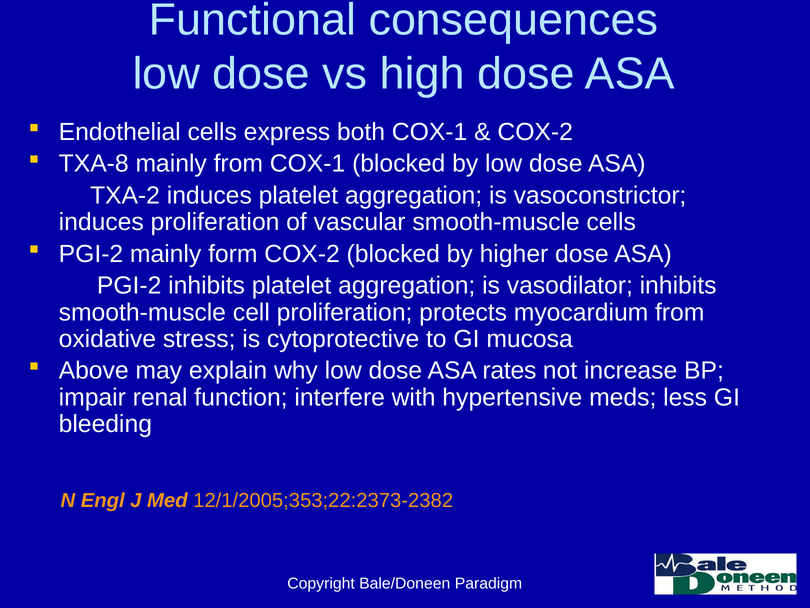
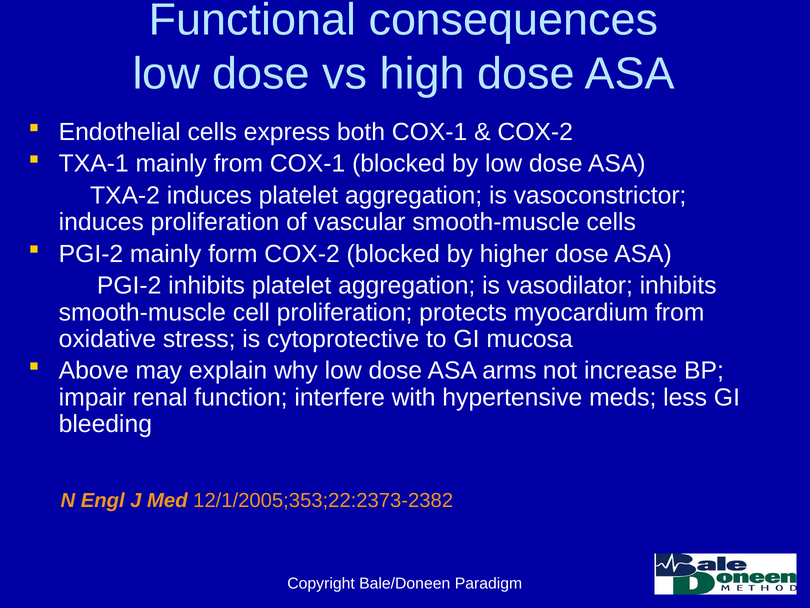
TXA-8: TXA-8 -> TXA-1
rates: rates -> arms
